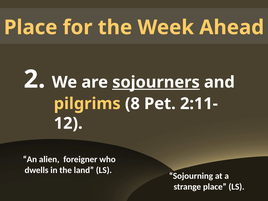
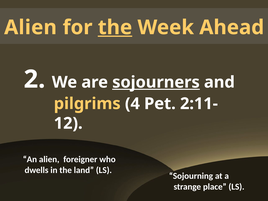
Place at (31, 27): Place -> Alien
the at (115, 27) underline: none -> present
8: 8 -> 4
